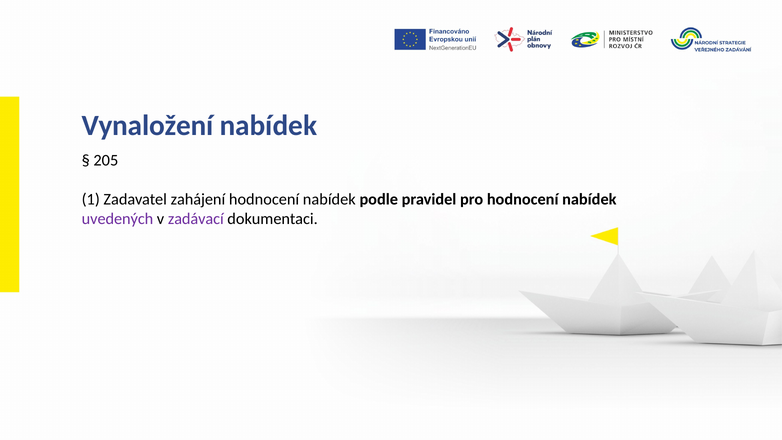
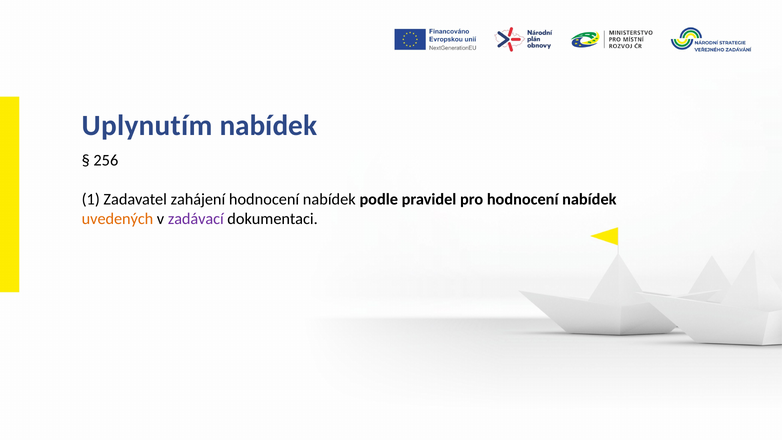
Vynaložení: Vynaložení -> Uplynutím
205: 205 -> 256
uvedených colour: purple -> orange
